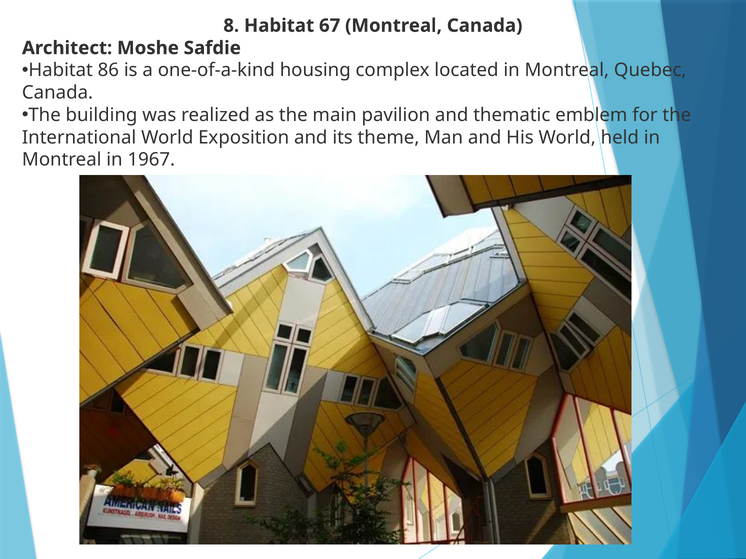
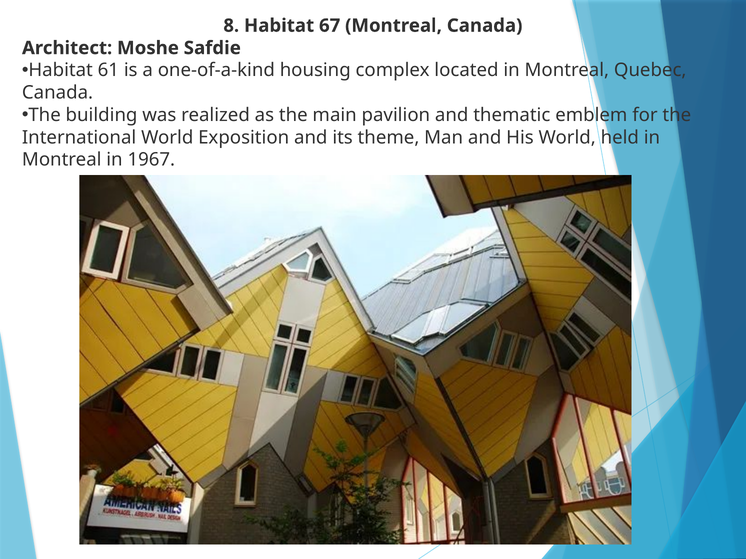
86: 86 -> 61
